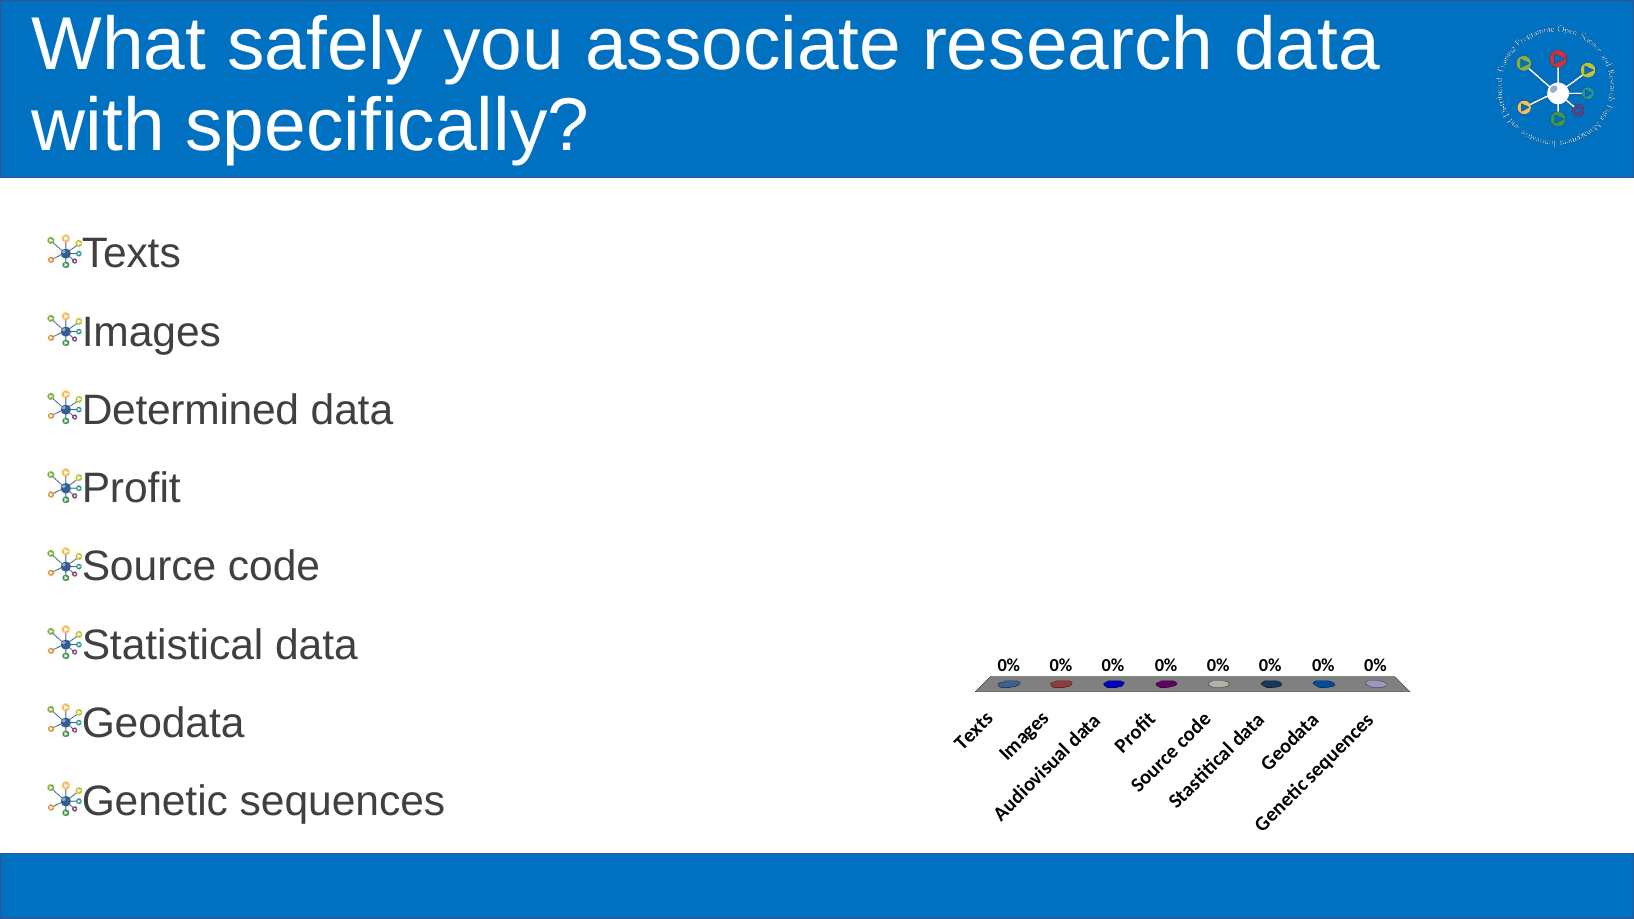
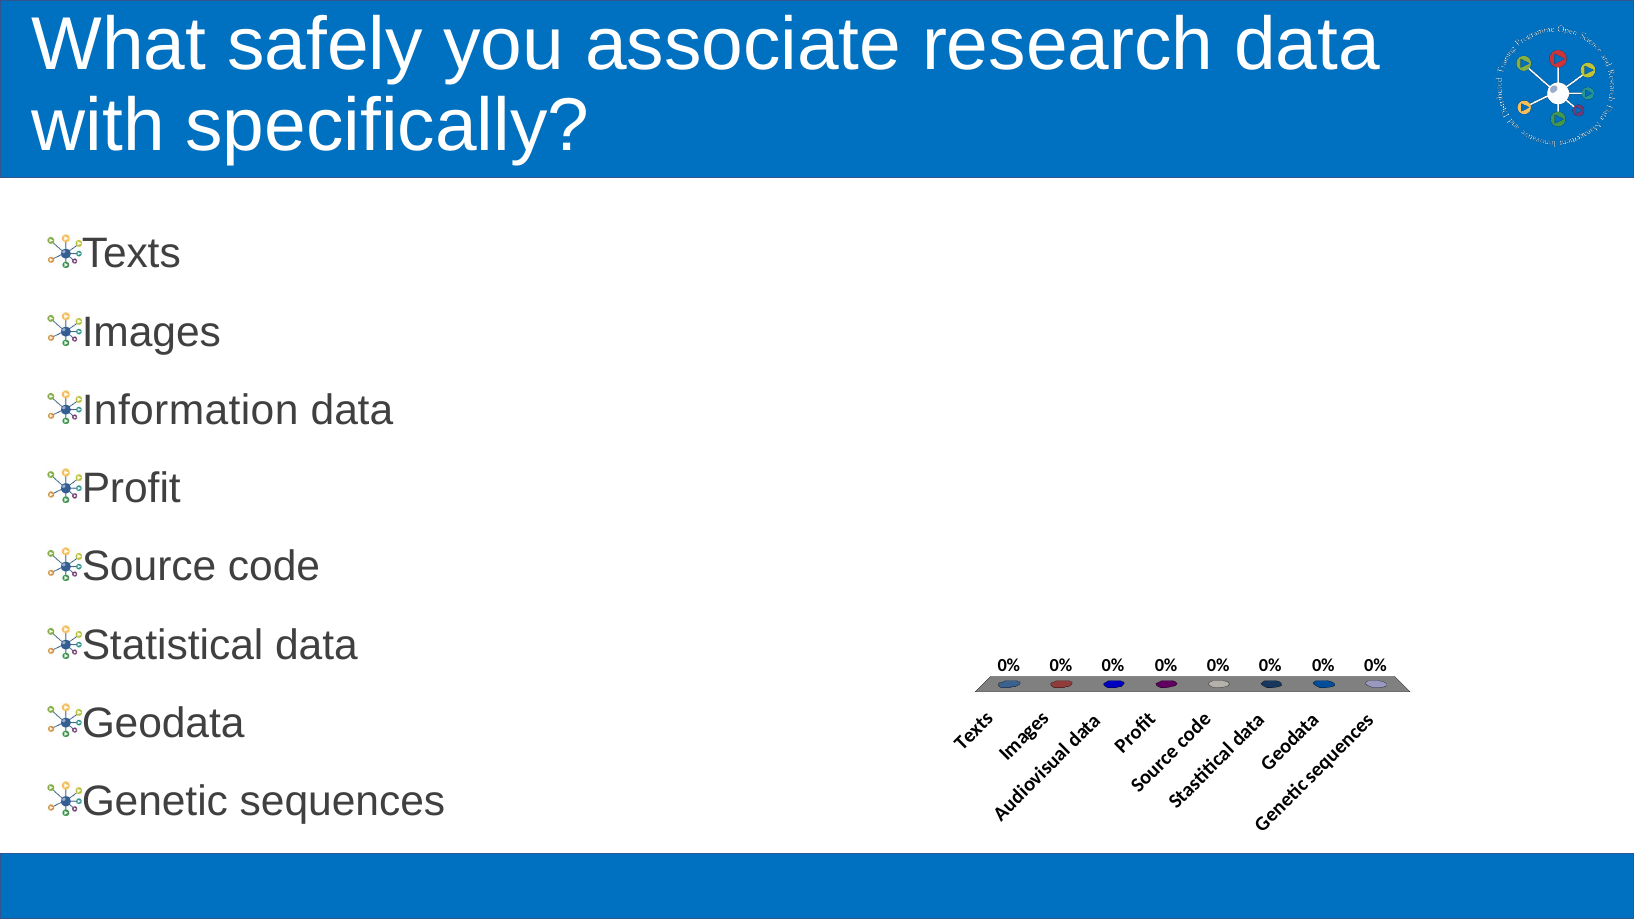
Determined: Determined -> Information
